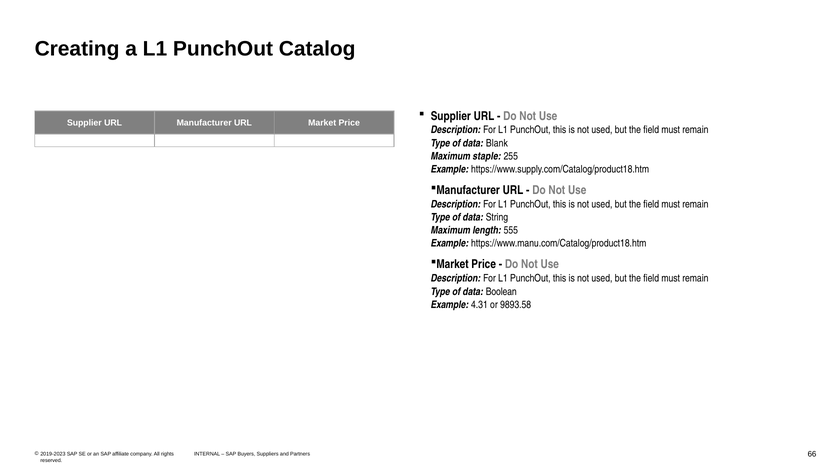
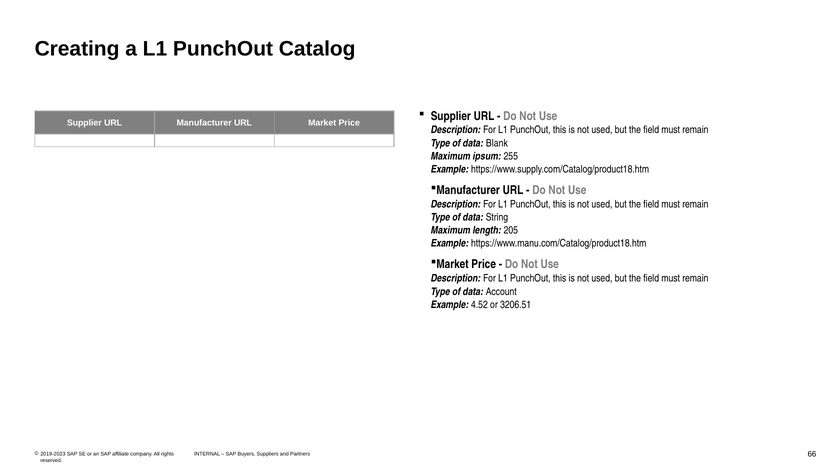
staple: staple -> ipsum
555: 555 -> 205
Boolean: Boolean -> Account
4.31: 4.31 -> 4.52
9893.58: 9893.58 -> 3206.51
